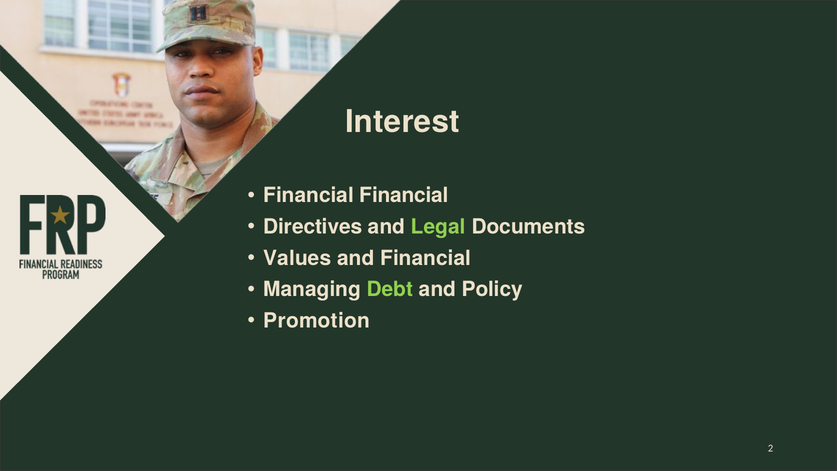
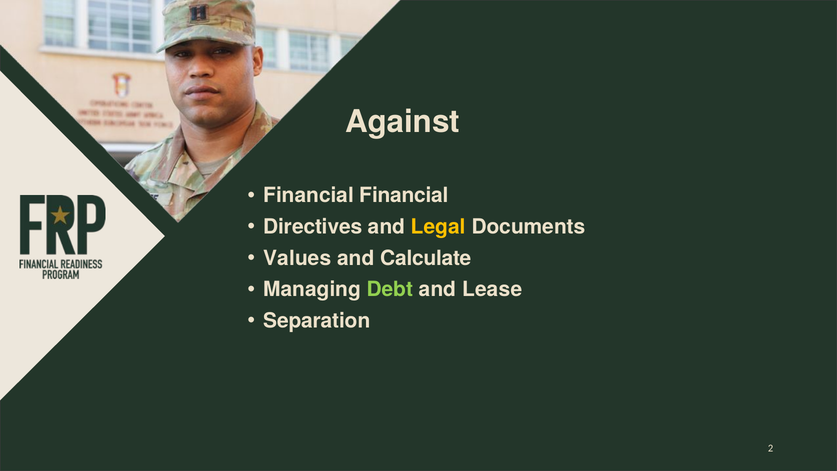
Interest: Interest -> Against
Legal colour: light green -> yellow
and Financial: Financial -> Calculate
Policy: Policy -> Lease
Promotion: Promotion -> Separation
